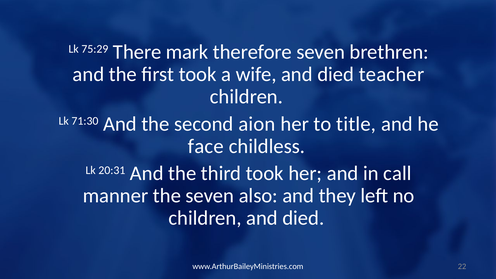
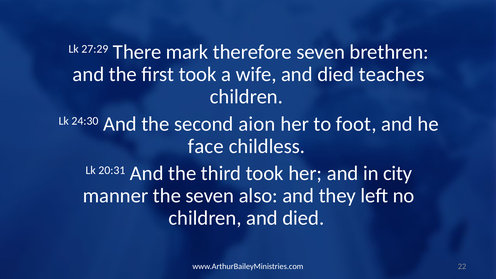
75:29: 75:29 -> 27:29
teacher: teacher -> teaches
71:30: 71:30 -> 24:30
title: title -> foot
call: call -> city
